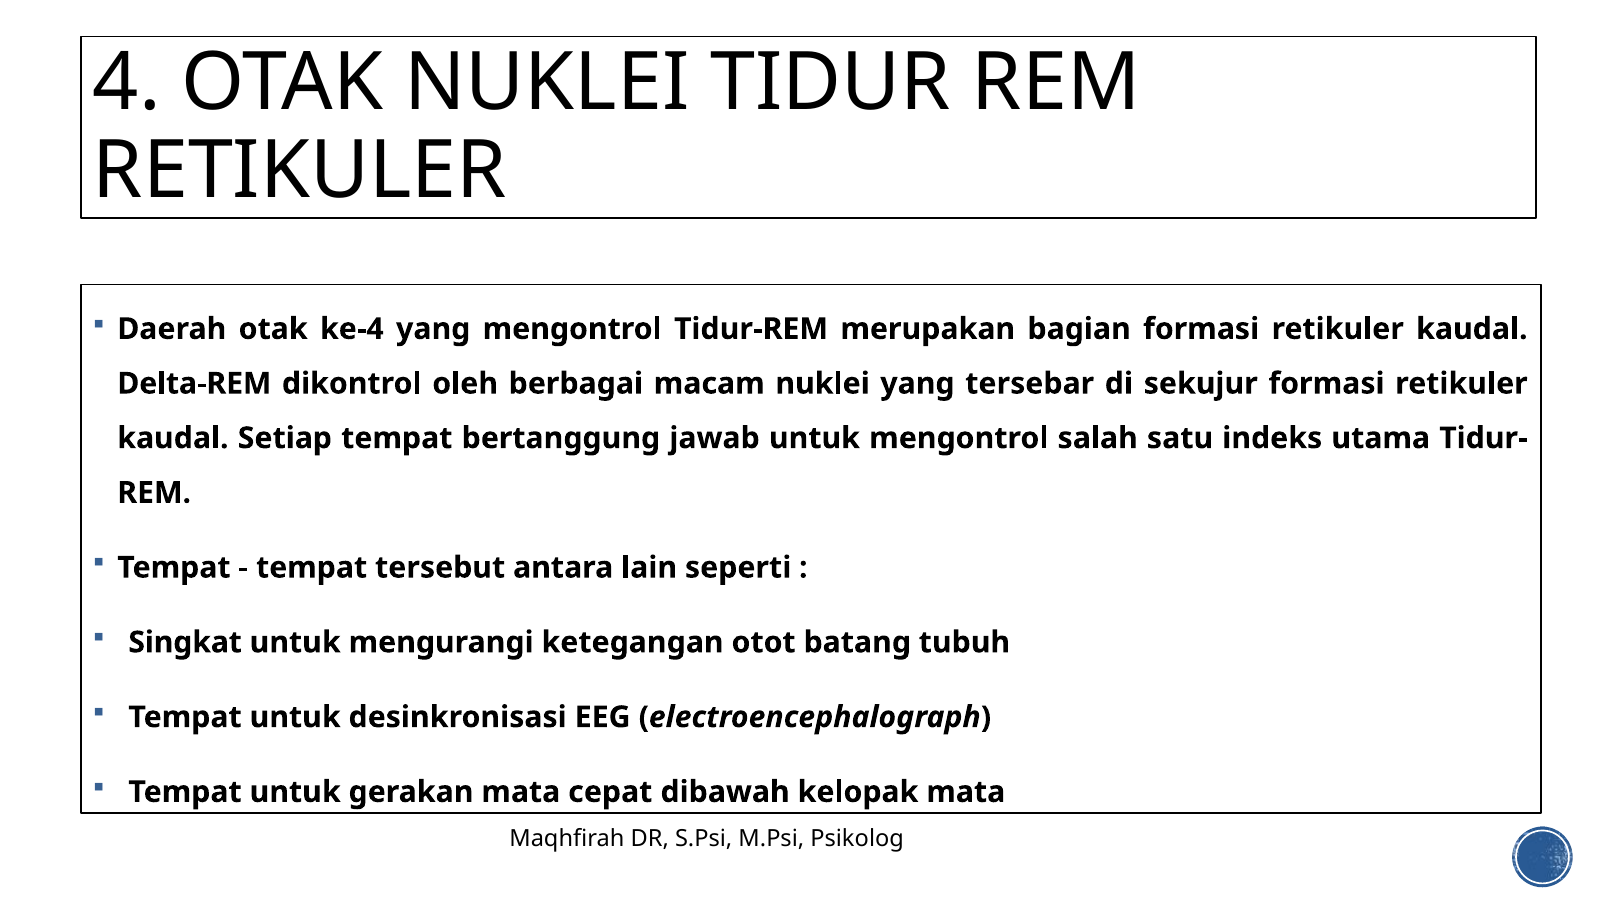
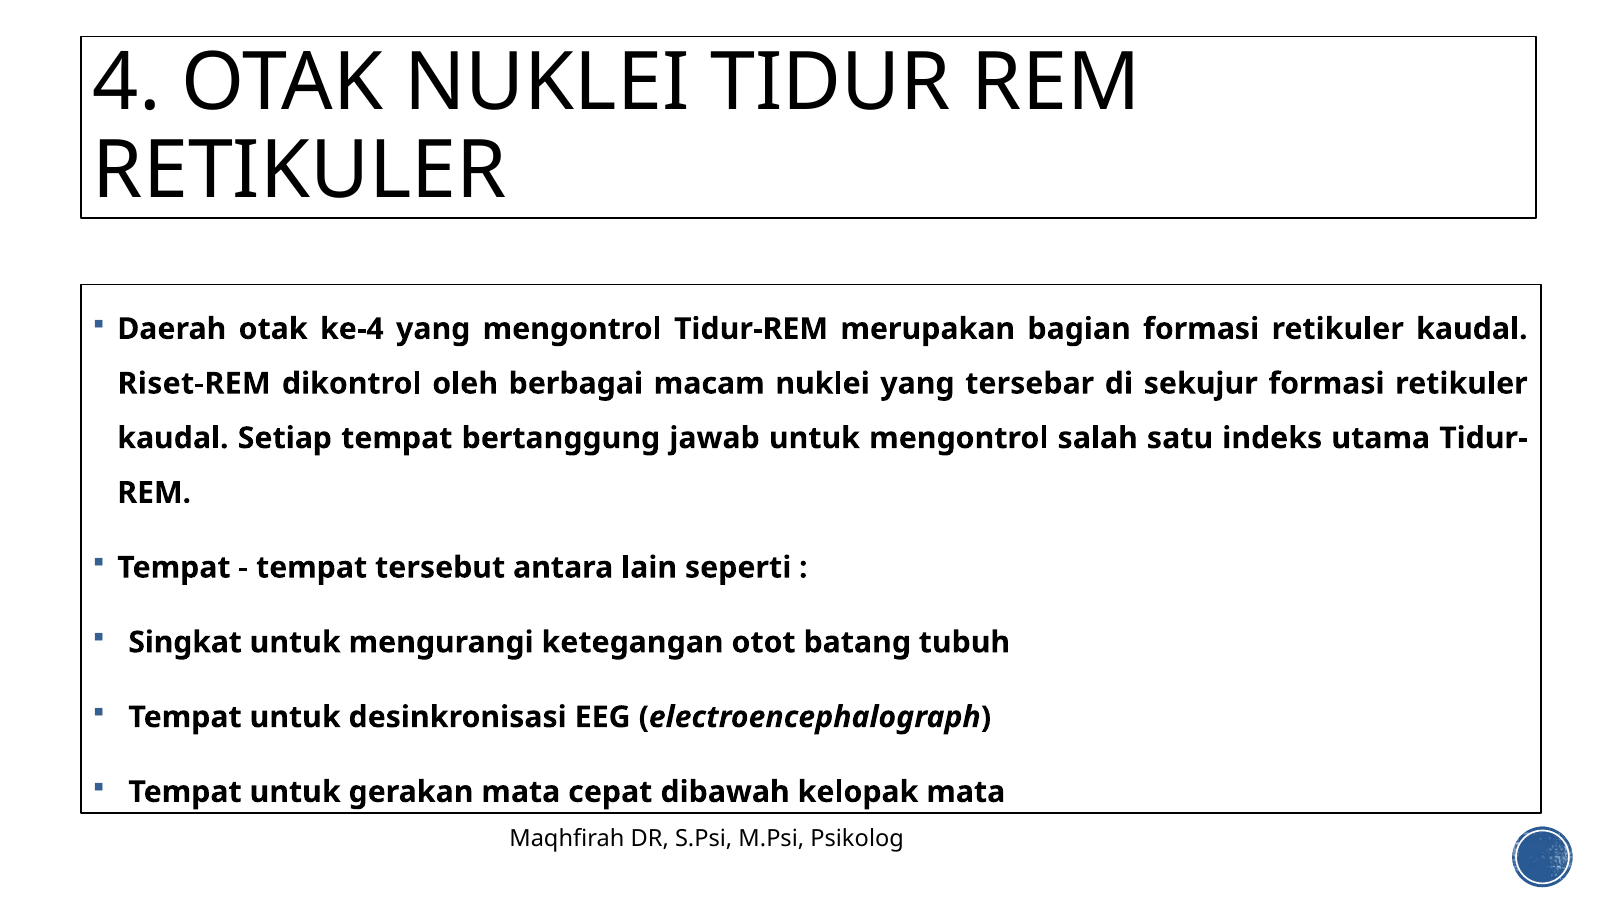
Delta-REM: Delta-REM -> Riset-REM
